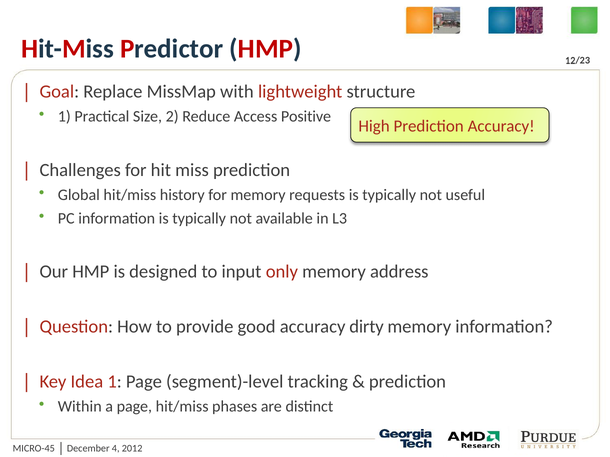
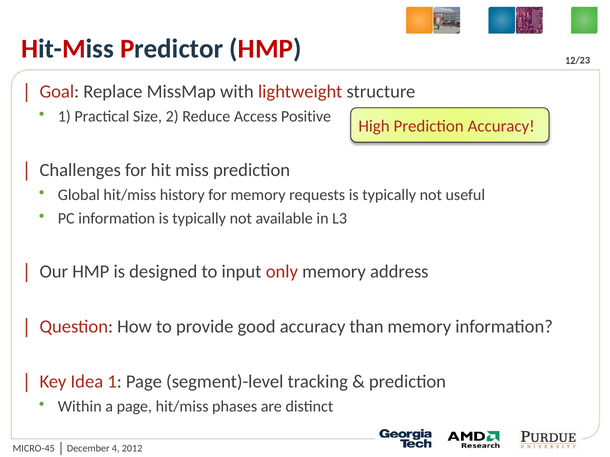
dirty: dirty -> than
